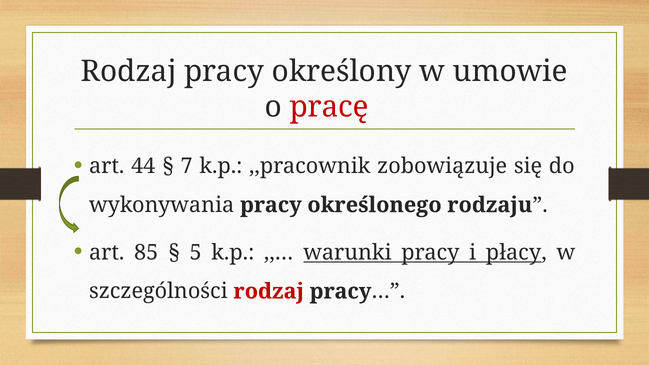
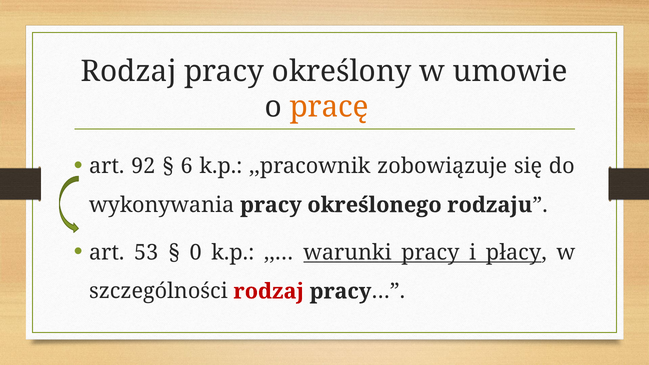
pracę colour: red -> orange
44: 44 -> 92
7: 7 -> 6
85: 85 -> 53
5: 5 -> 0
